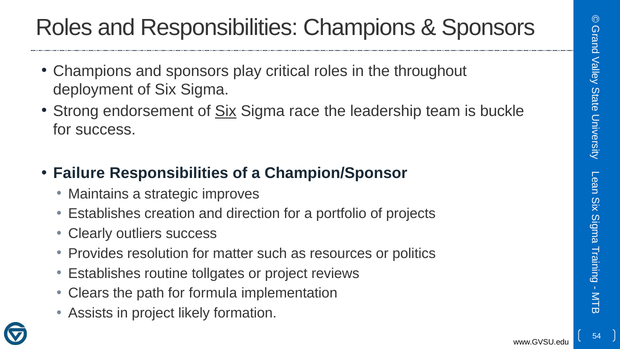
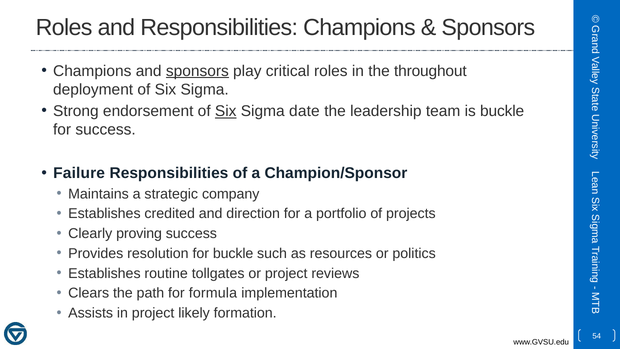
sponsors at (197, 71) underline: none -> present
race: race -> date
improves: improves -> company
creation: creation -> credited
outliers: outliers -> proving
for matter: matter -> buckle
